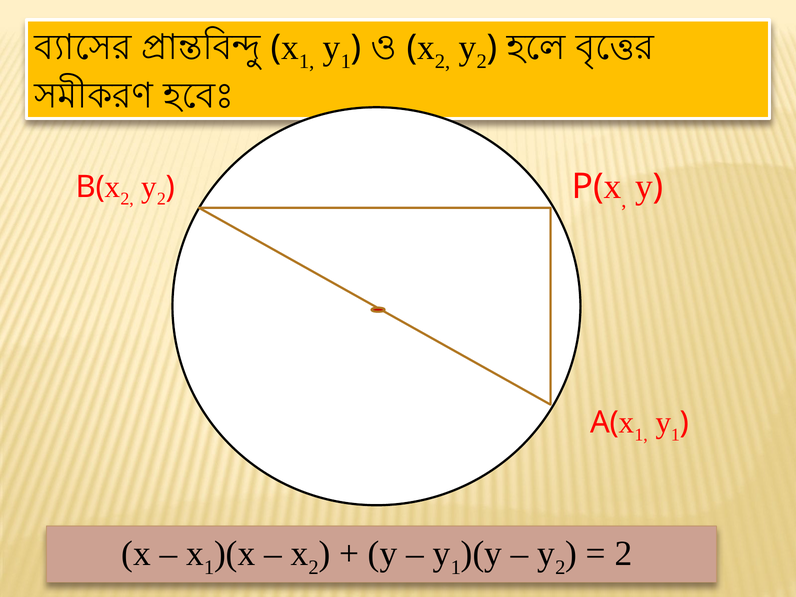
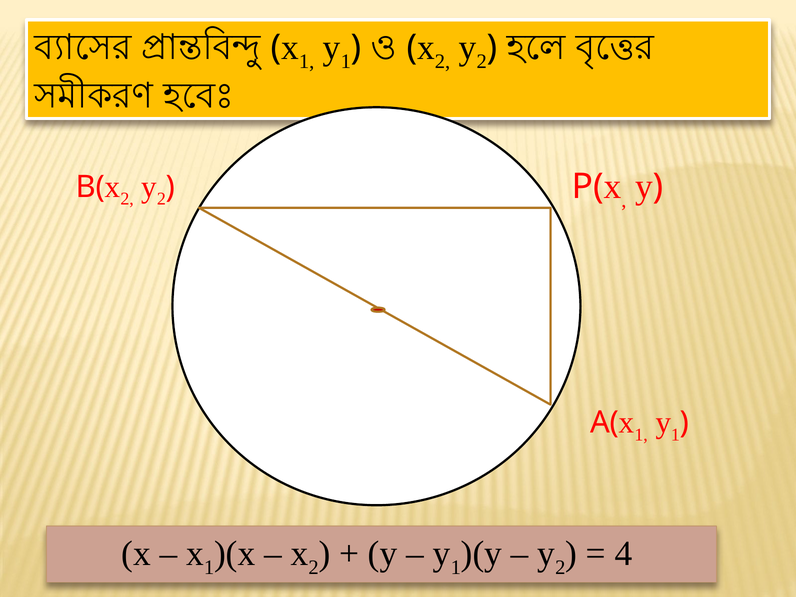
2 at (624, 554): 2 -> 4
